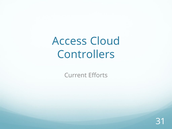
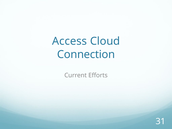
Controllers: Controllers -> Connection
